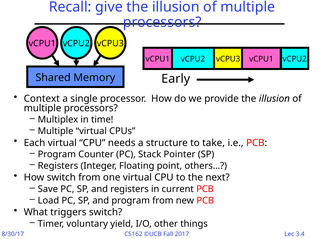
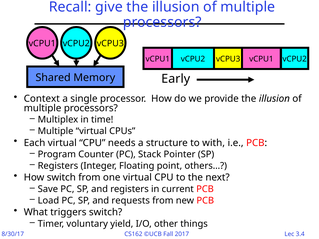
take: take -> with
and program: program -> requests
